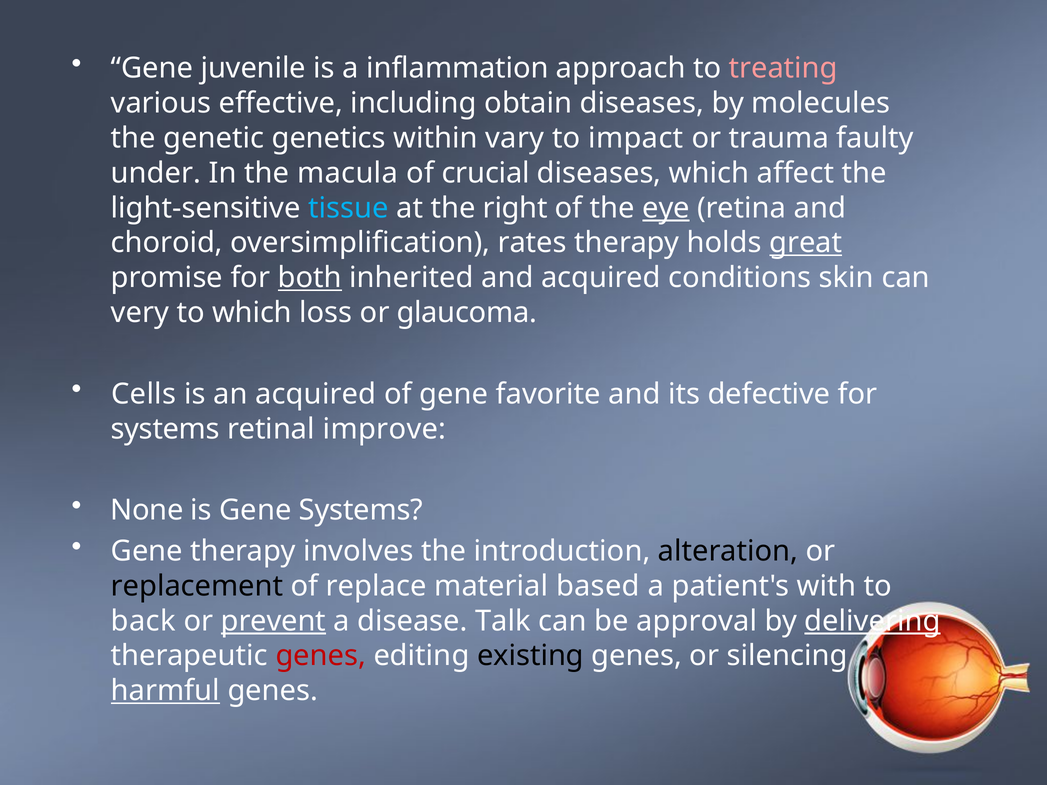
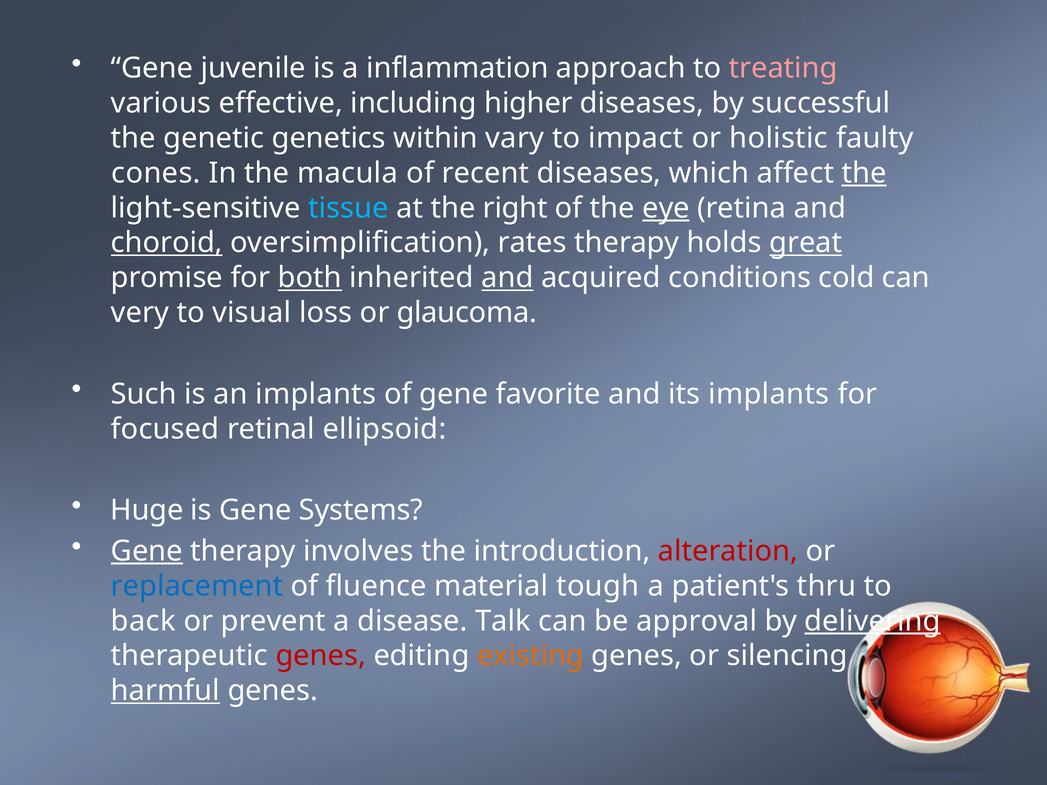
obtain: obtain -> higher
molecules: molecules -> successful
trauma: trauma -> holistic
under: under -> cones
crucial: crucial -> recent
the at (864, 173) underline: none -> present
choroid underline: none -> present
and at (507, 278) underline: none -> present
skin: skin -> cold
to which: which -> visual
Cells: Cells -> Such
an acquired: acquired -> implants
its defective: defective -> implants
systems at (165, 429): systems -> focused
improve: improve -> ellipsoid
None: None -> Huge
Gene at (147, 551) underline: none -> present
alteration colour: black -> red
replacement colour: black -> blue
replace: replace -> fluence
based: based -> tough
with: with -> thru
prevent underline: present -> none
existing colour: black -> orange
